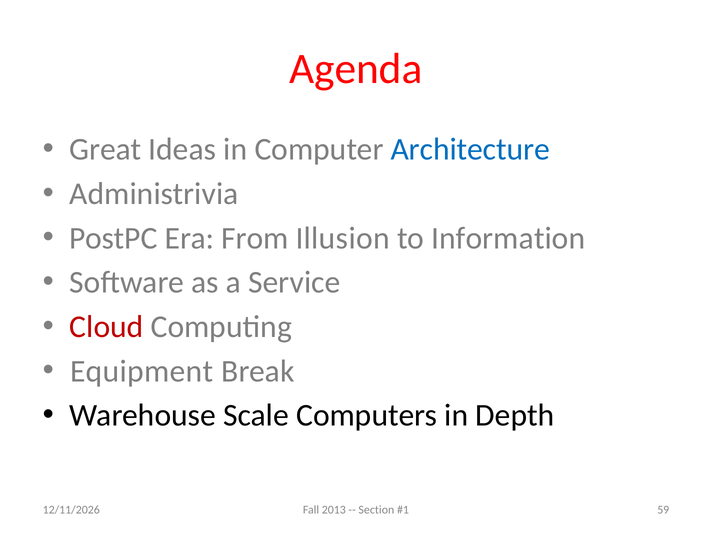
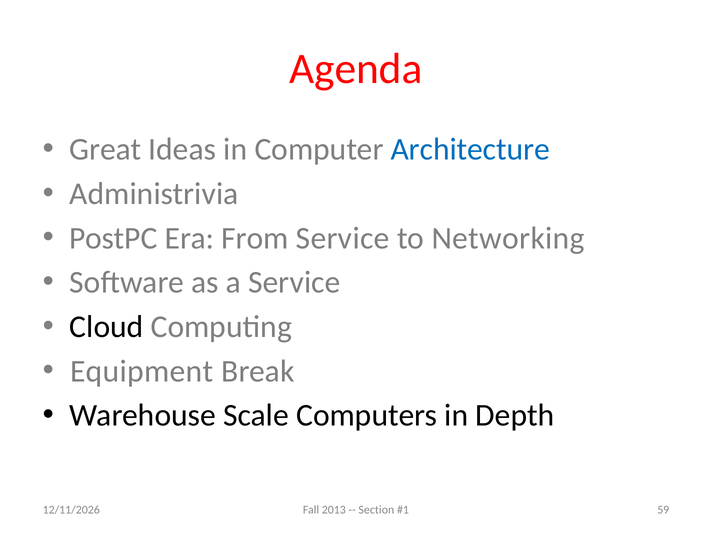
From Illusion: Illusion -> Service
Information: Information -> Networking
Cloud colour: red -> black
